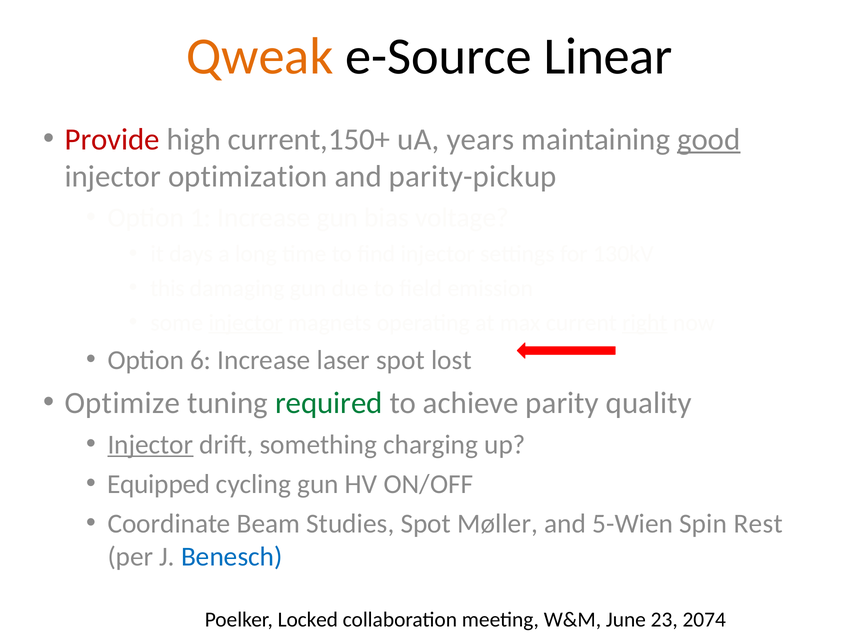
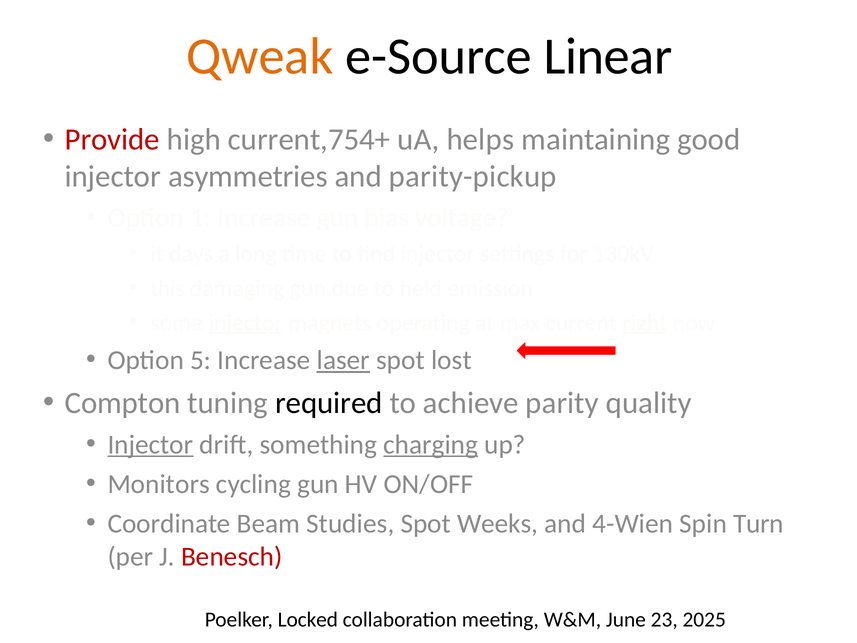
current,150+: current,150+ -> current,754+
years: years -> helps
good underline: present -> none
optimization: optimization -> asymmetries
6: 6 -> 5
laser underline: none -> present
Optimize: Optimize -> Compton
required colour: green -> black
charging underline: none -> present
Equipped: Equipped -> Monitors
Møller: Møller -> Weeks
5-Wien: 5-Wien -> 4-Wien
Rest: Rest -> Turn
Benesch colour: blue -> red
2074: 2074 -> 2025
